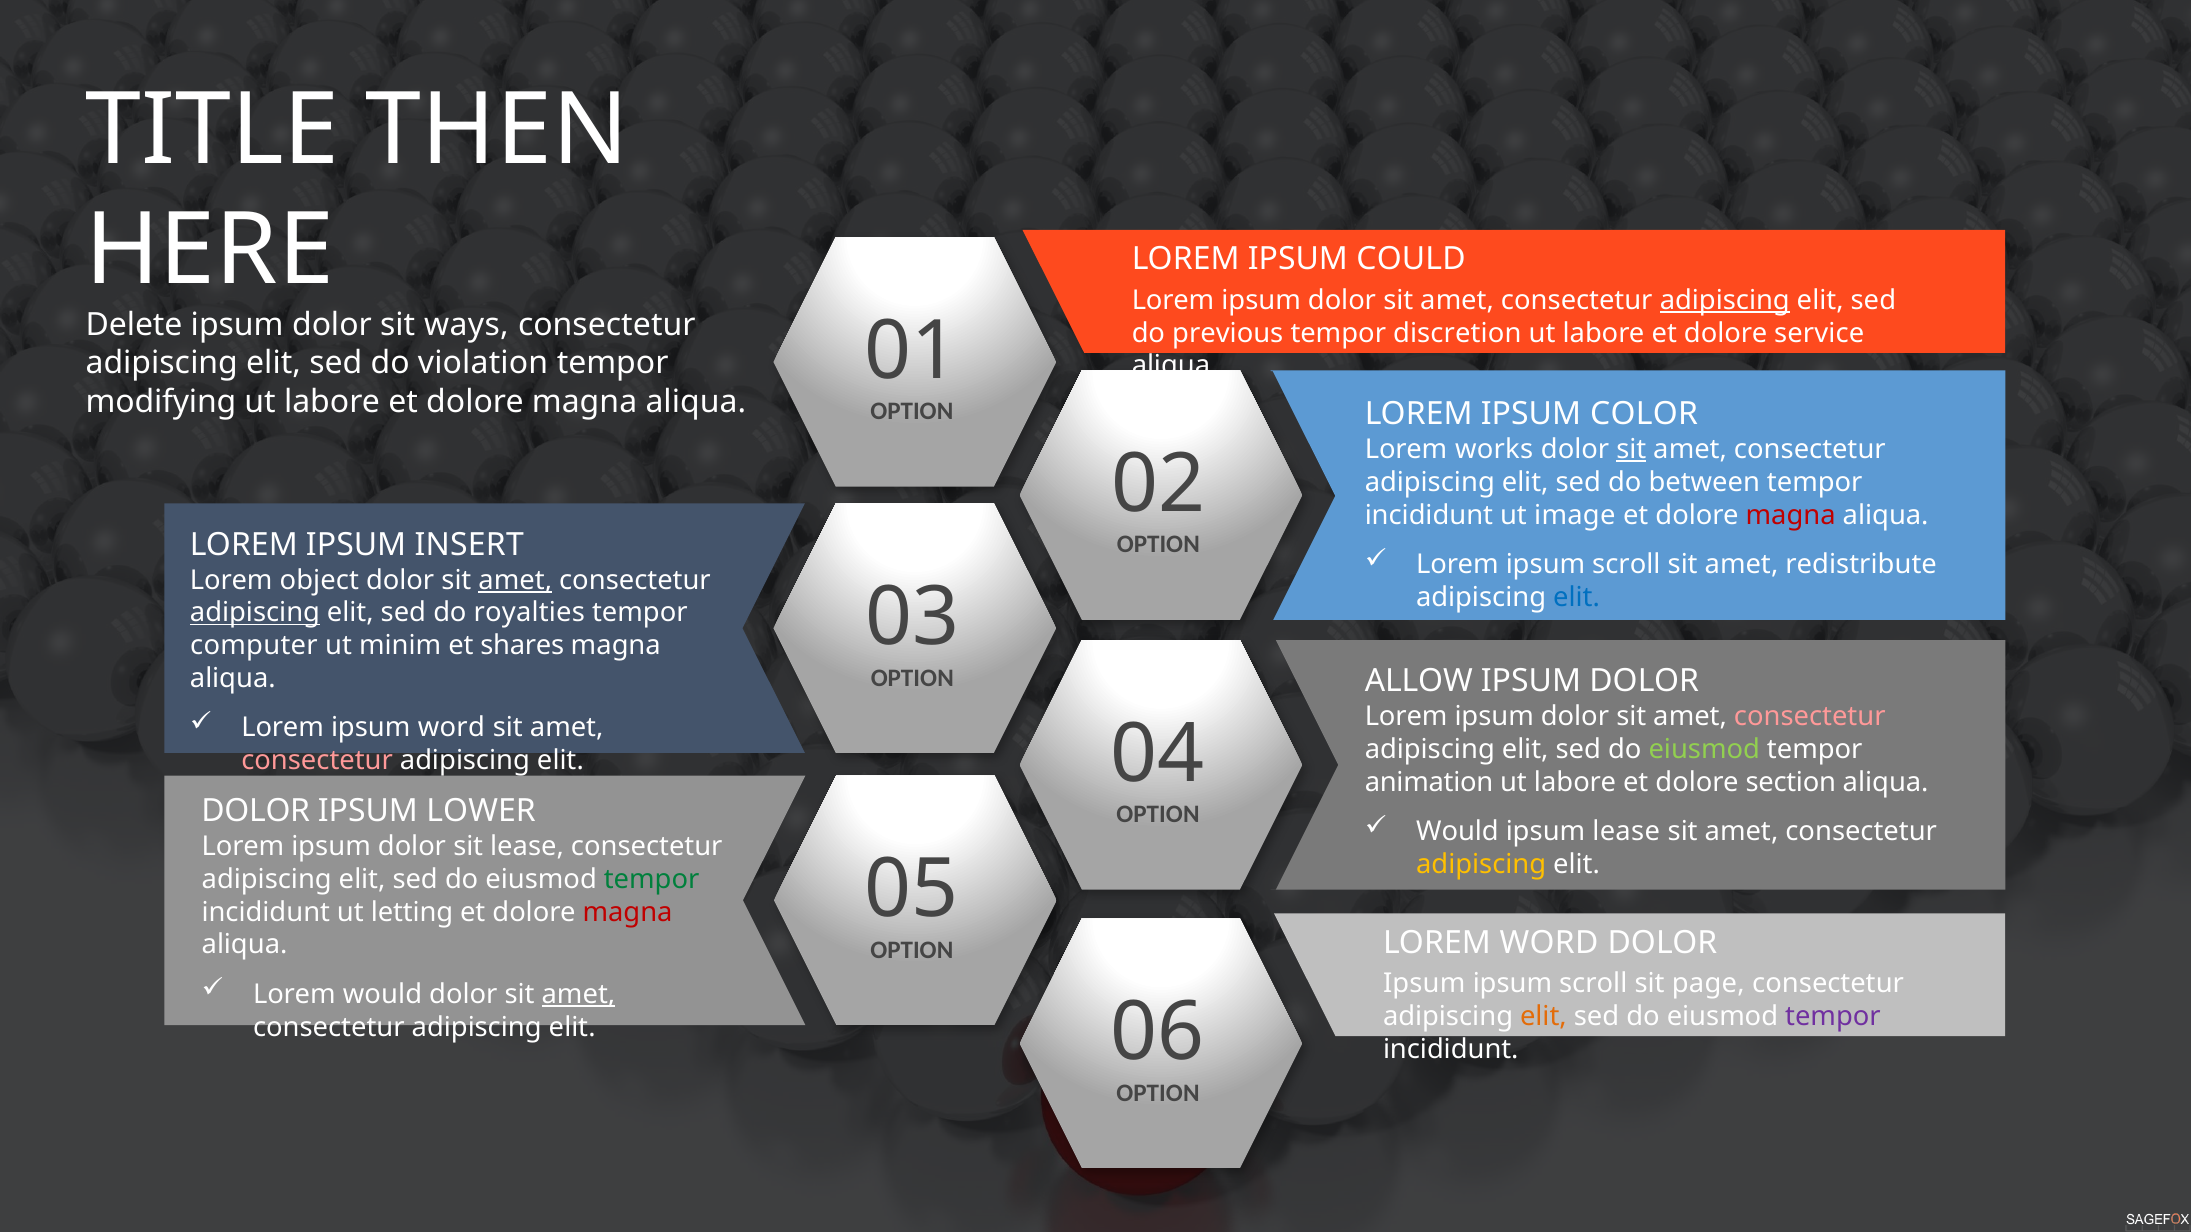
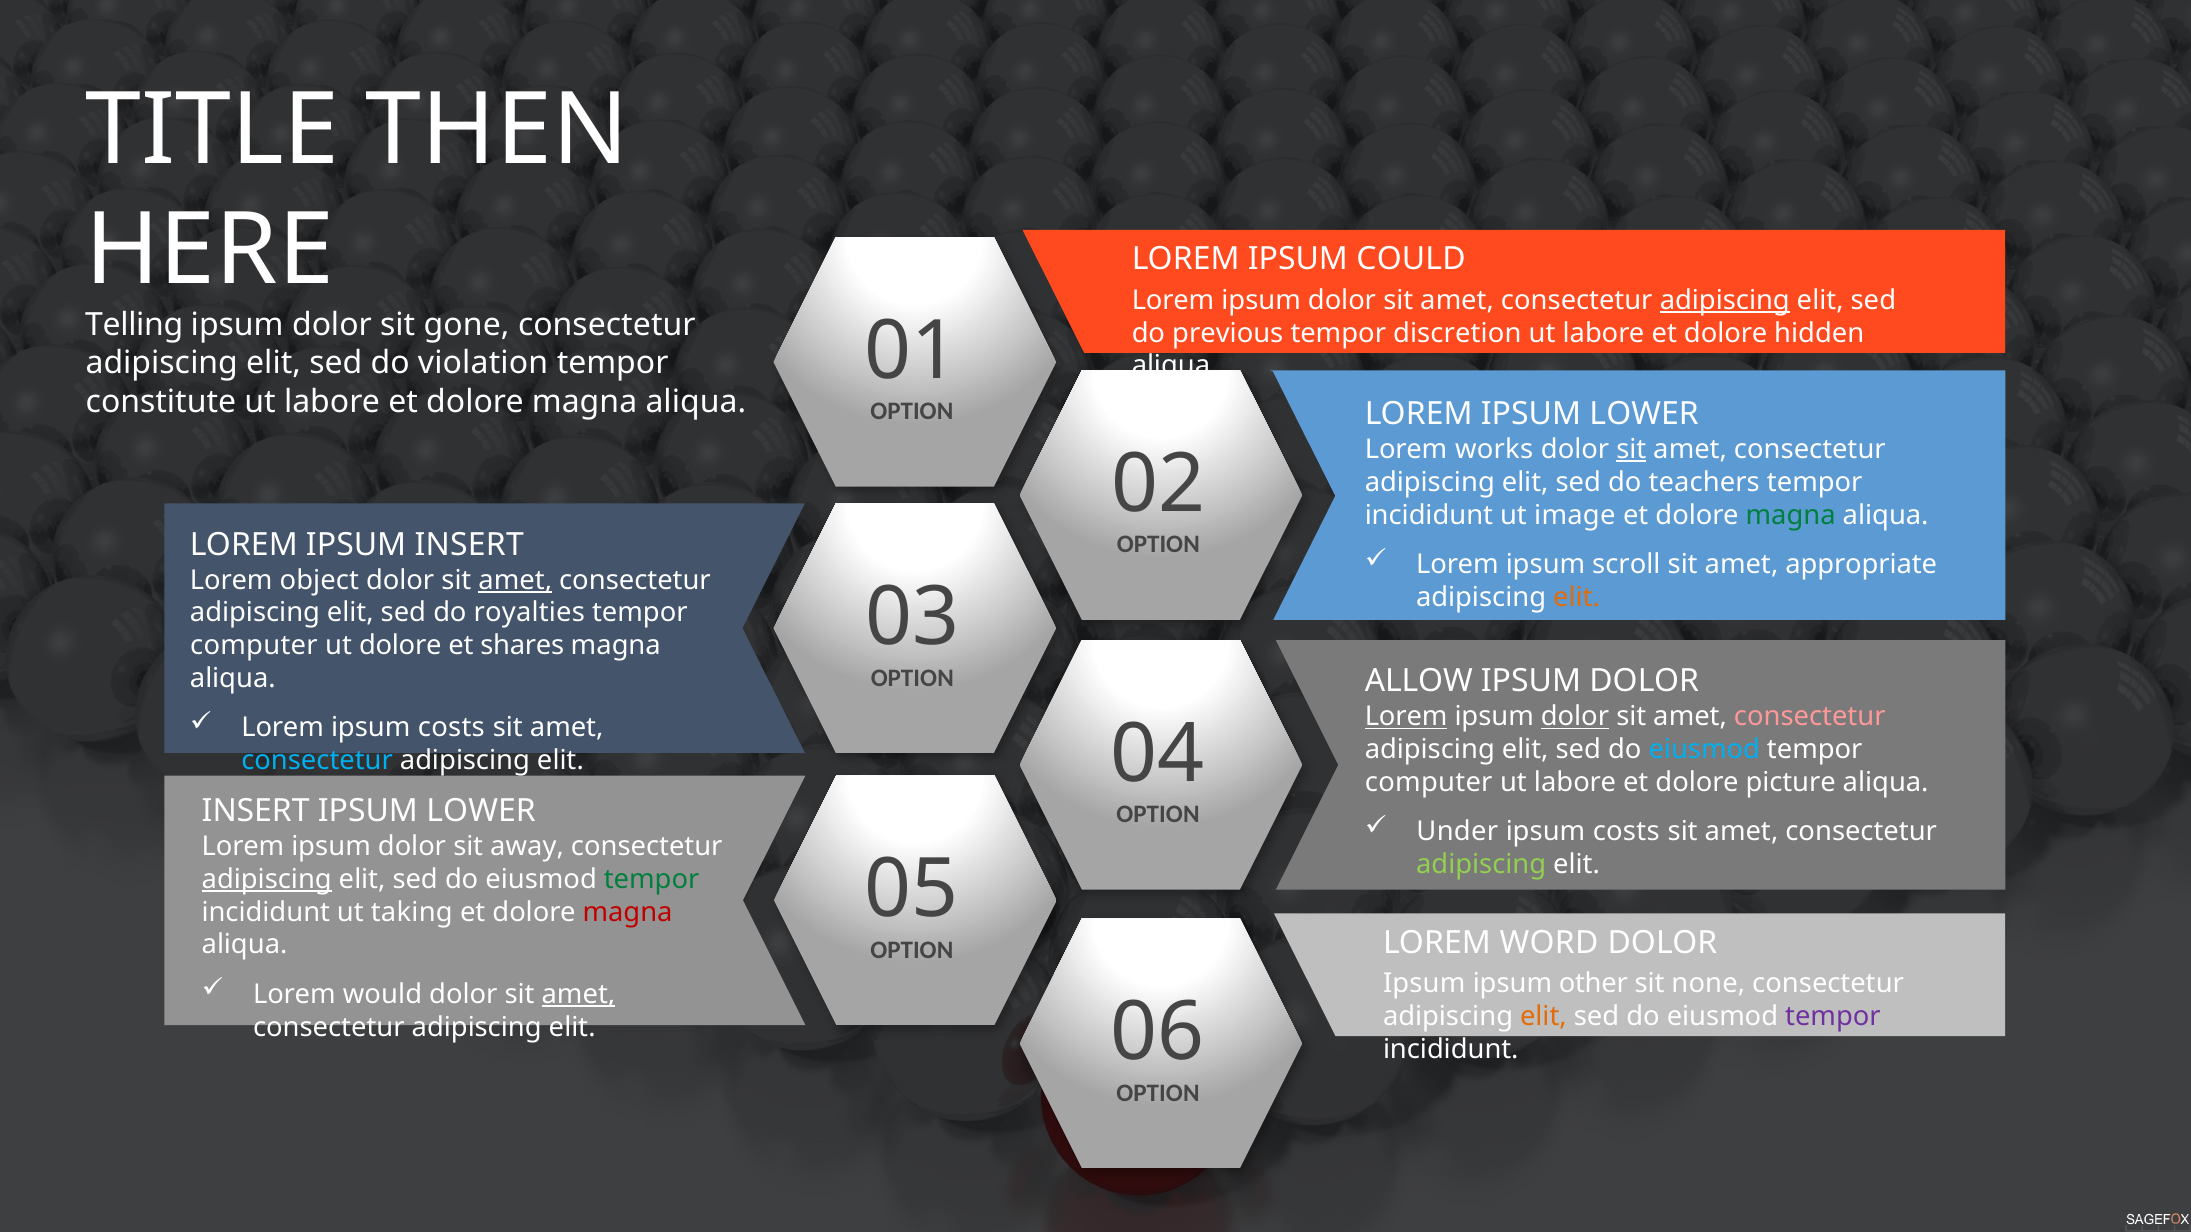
Delete: Delete -> Telling
ways: ways -> gone
service: service -> hidden
modifying: modifying -> constitute
LOREM IPSUM COLOR: COLOR -> LOWER
between: between -> teachers
magna at (1791, 515) colour: red -> green
redistribute: redistribute -> appropriate
elit at (1577, 597) colour: blue -> orange
adipiscing at (255, 613) underline: present -> none
ut minim: minim -> dolore
Lorem at (1406, 717) underline: none -> present
dolor at (1575, 717) underline: none -> present
Lorem ipsum word: word -> costs
eiusmod at (1704, 750) colour: light green -> light blue
consectetur at (317, 761) colour: pink -> light blue
animation at (1429, 783): animation -> computer
section: section -> picture
DOLOR at (256, 811): DOLOR -> INSERT
Would at (1457, 832): Would -> Under
lease at (1626, 832): lease -> costs
sit lease: lease -> away
adipiscing at (1481, 865) colour: yellow -> light green
adipiscing at (267, 879) underline: none -> present
letting: letting -> taking
scroll at (1593, 984): scroll -> other
page: page -> none
